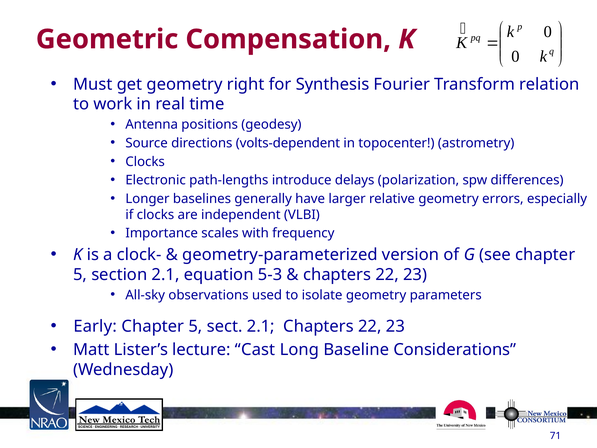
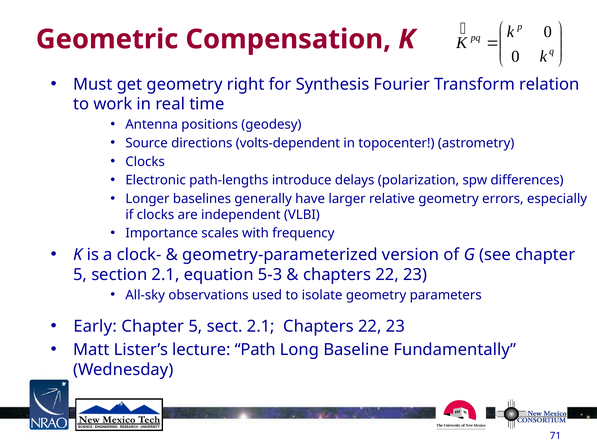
Cast: Cast -> Path
Considerations: Considerations -> Fundamentally
